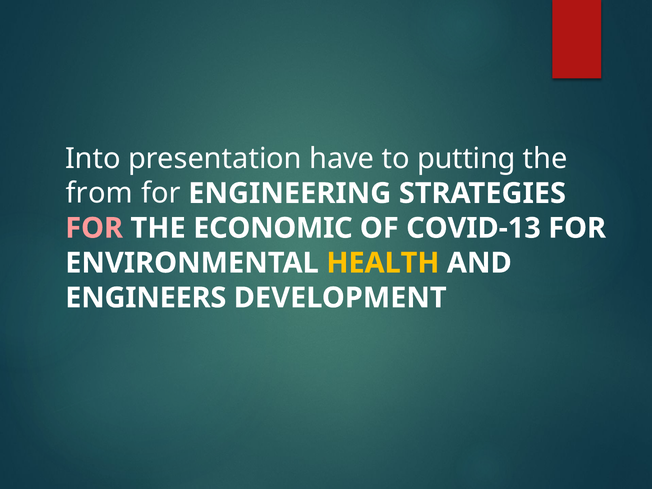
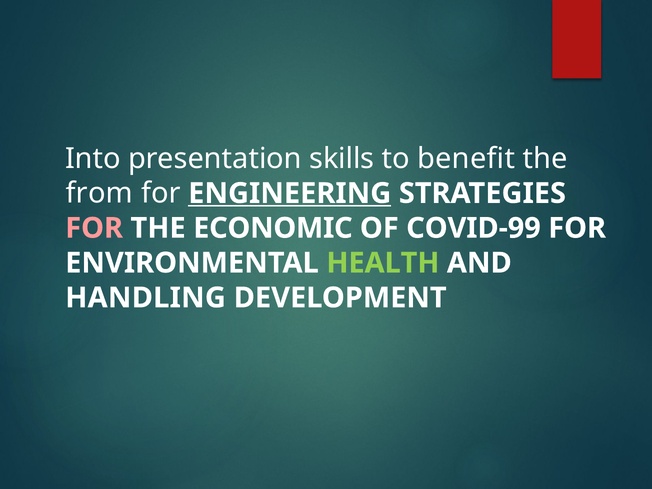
have: have -> skills
putting: putting -> benefit
ENGINEERING underline: none -> present
COVID-13: COVID-13 -> COVID-99
HEALTH colour: yellow -> light green
ENGINEERS: ENGINEERS -> HANDLING
